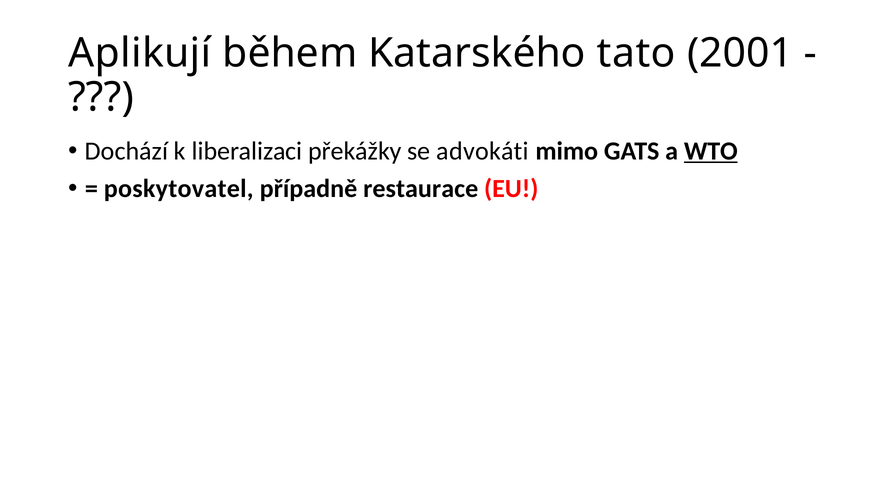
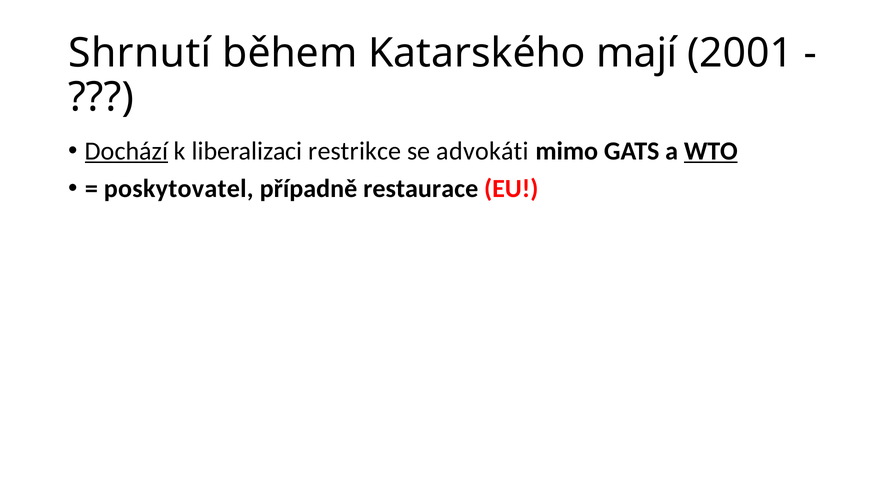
Aplikují: Aplikují -> Shrnutí
tato: tato -> mají
Dochází underline: none -> present
překážky: překážky -> restrikce
